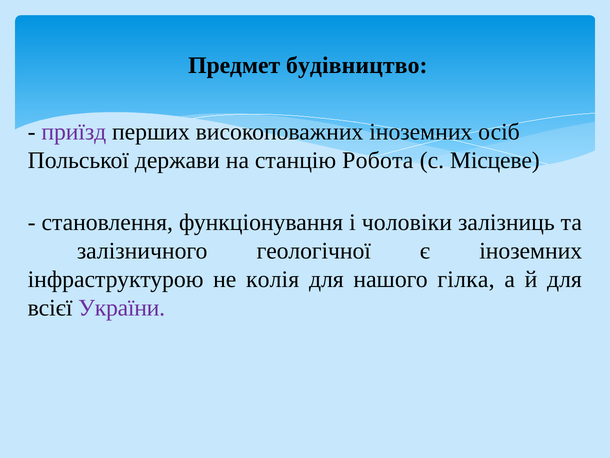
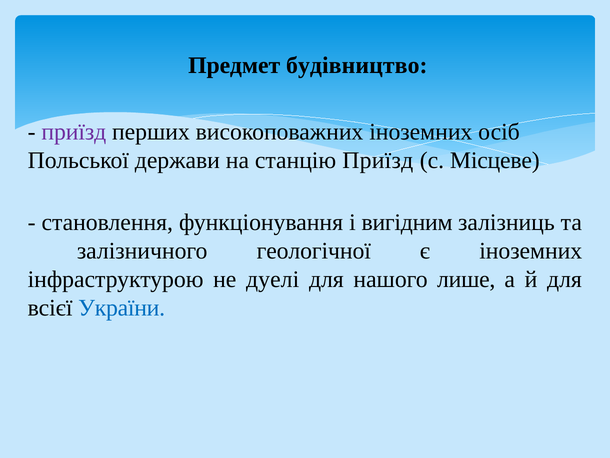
станцію Робота: Робота -> Приїзд
чоловіки: чоловіки -> вигідним
колія: колія -> дуелі
гілка: гілка -> лише
України colour: purple -> blue
